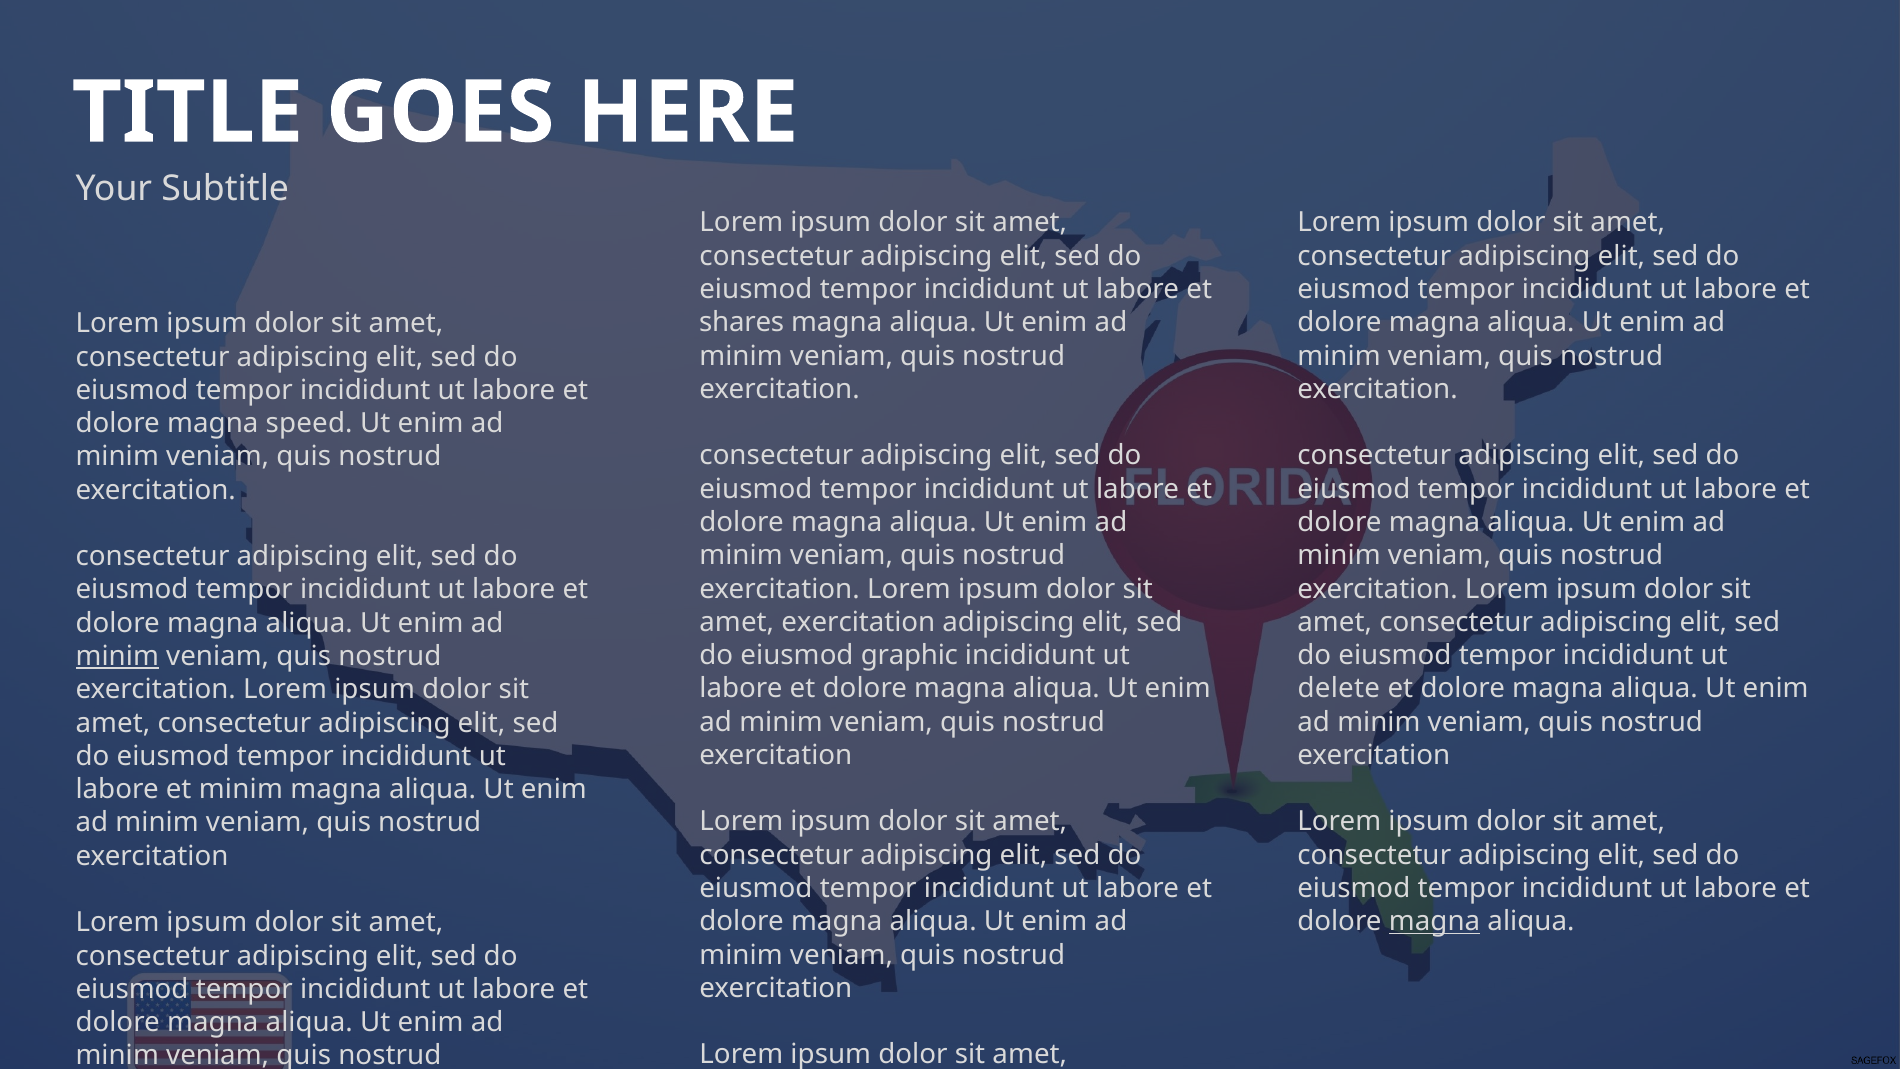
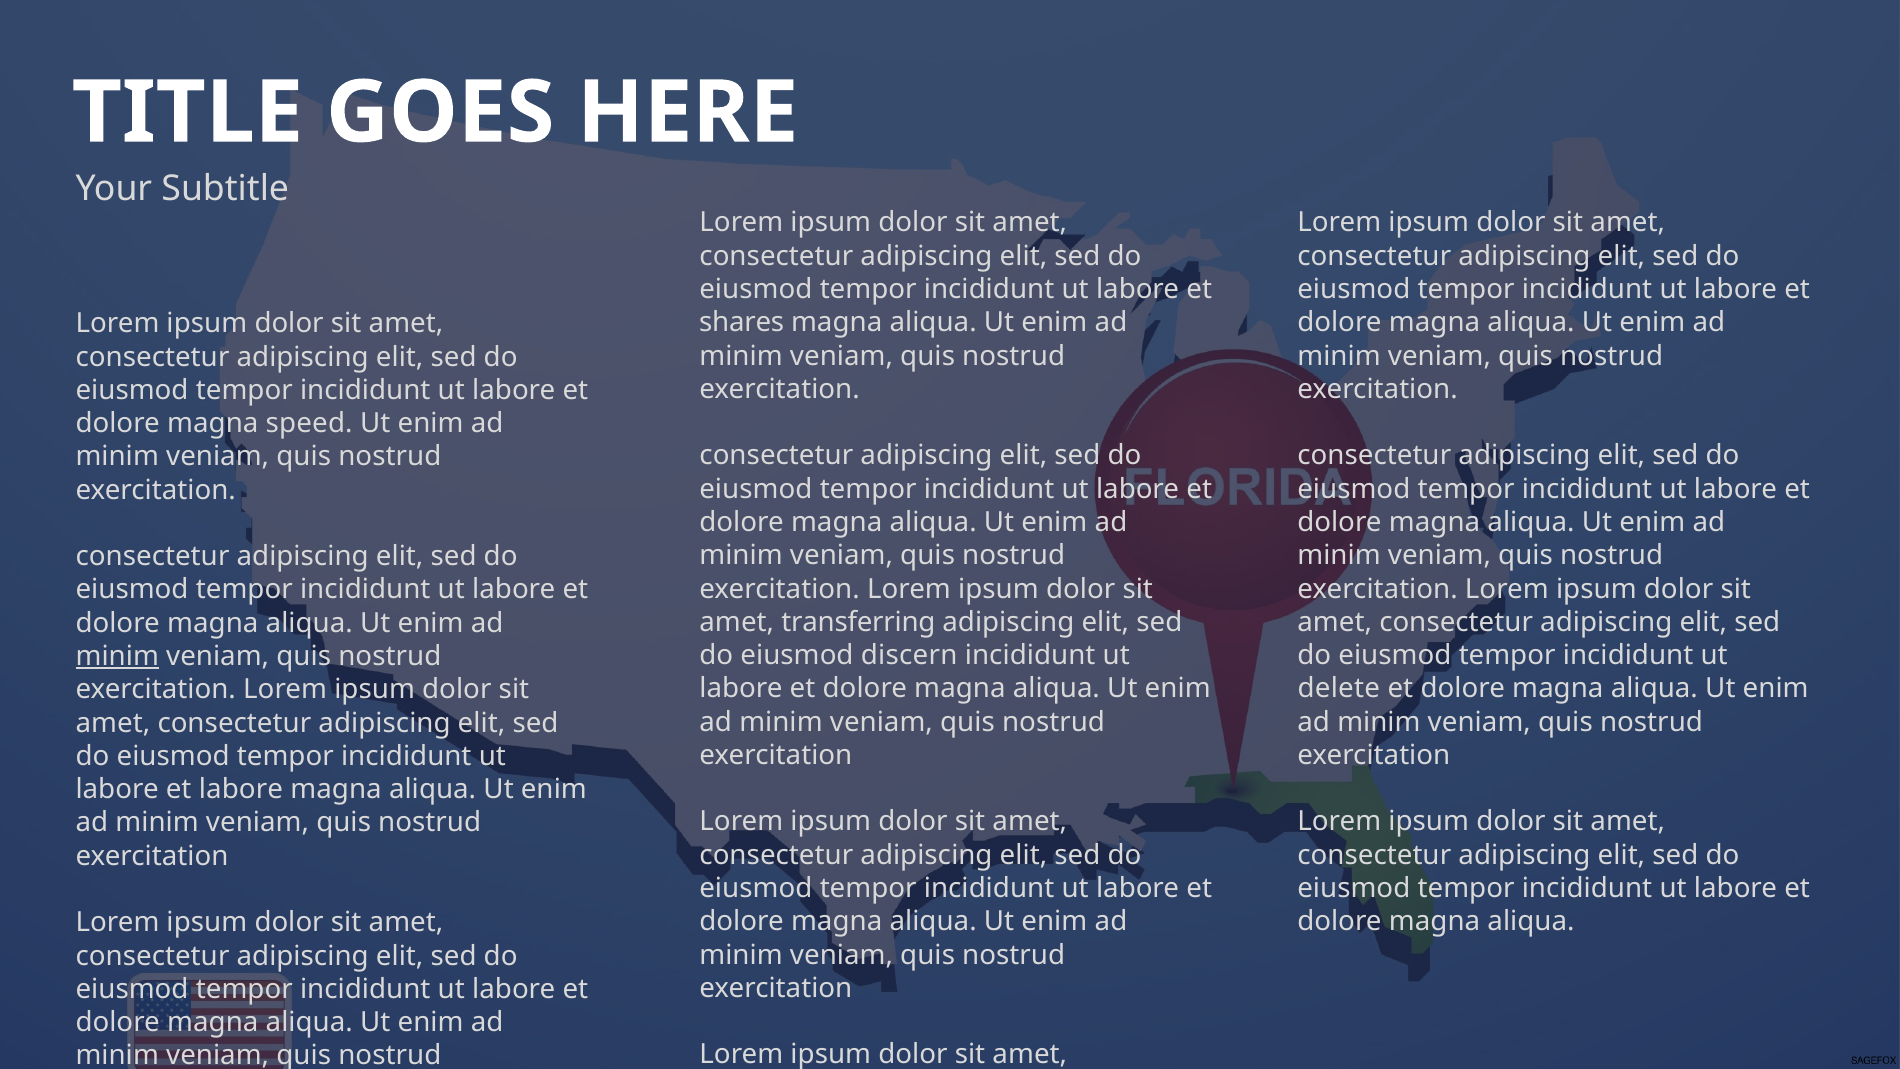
amet exercitation: exercitation -> transferring
graphic: graphic -> discern
et minim: minim -> labore
magna at (1435, 921) underline: present -> none
